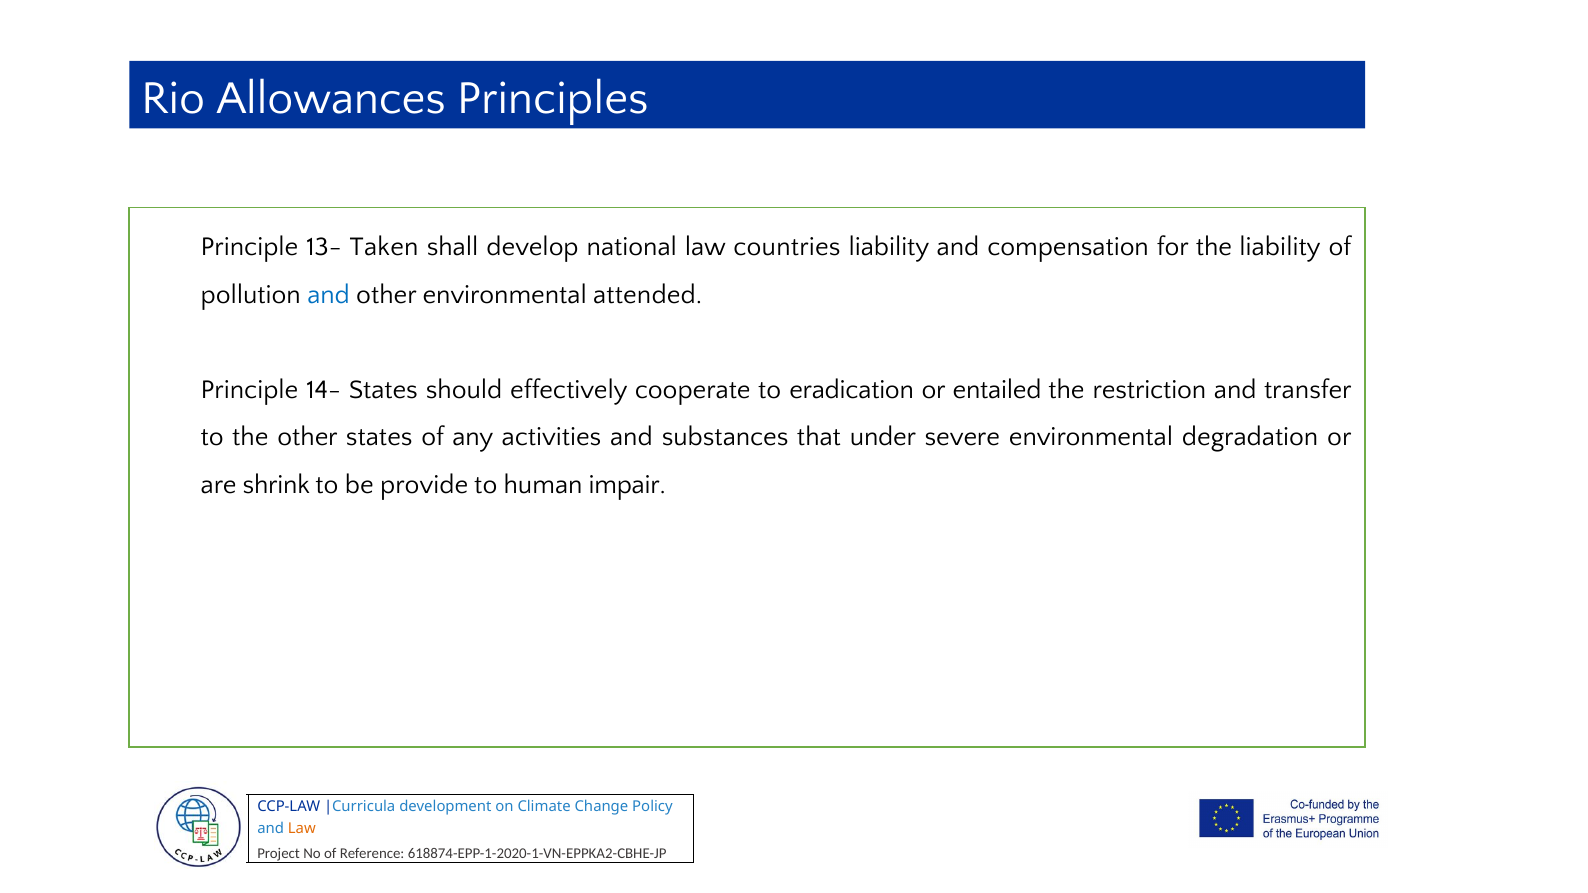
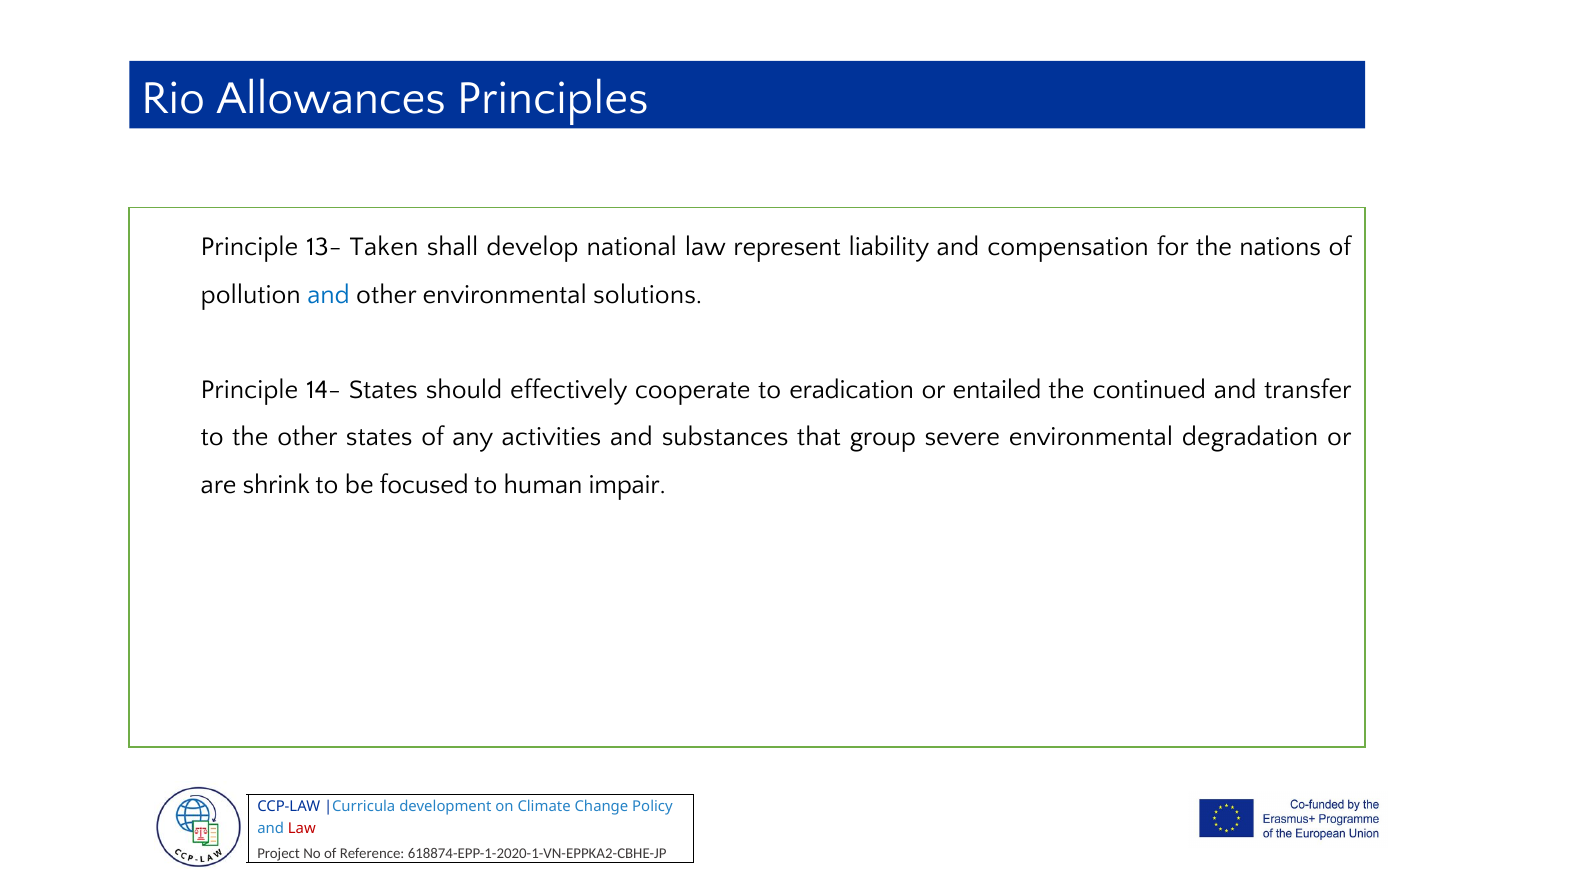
countries: countries -> represent
the liability: liability -> nations
attended: attended -> solutions
restriction: restriction -> continued
under: under -> group
provide: provide -> focused
Law at (302, 829) colour: orange -> red
